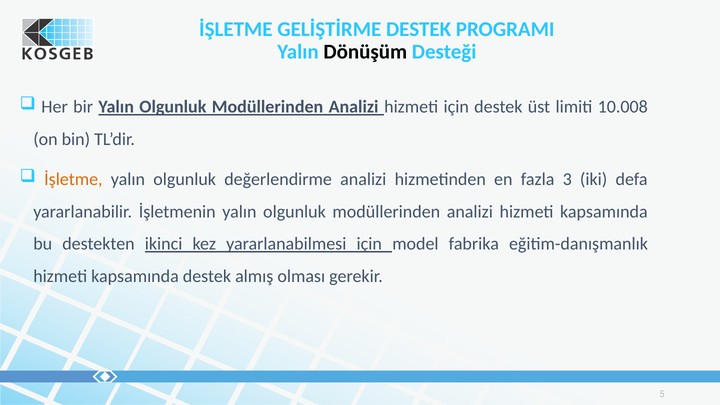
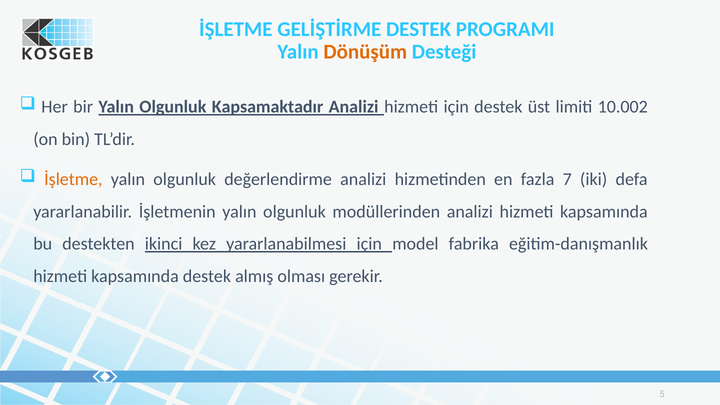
Dönüşüm colour: black -> orange
bir Yalın Olgunluk Modüllerinden: Modüllerinden -> Kapsamaktadır
10.008: 10.008 -> 10.002
3: 3 -> 7
